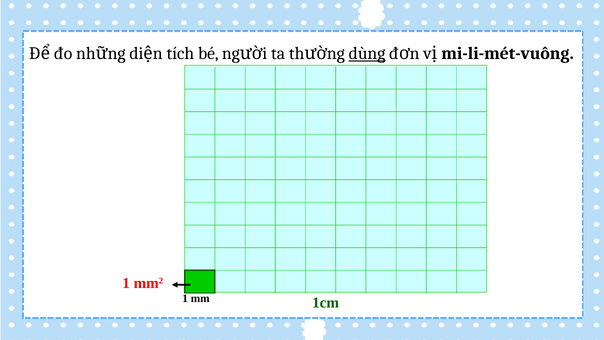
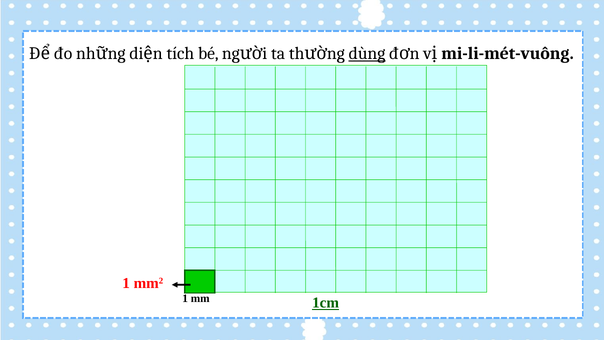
1cm underline: none -> present
